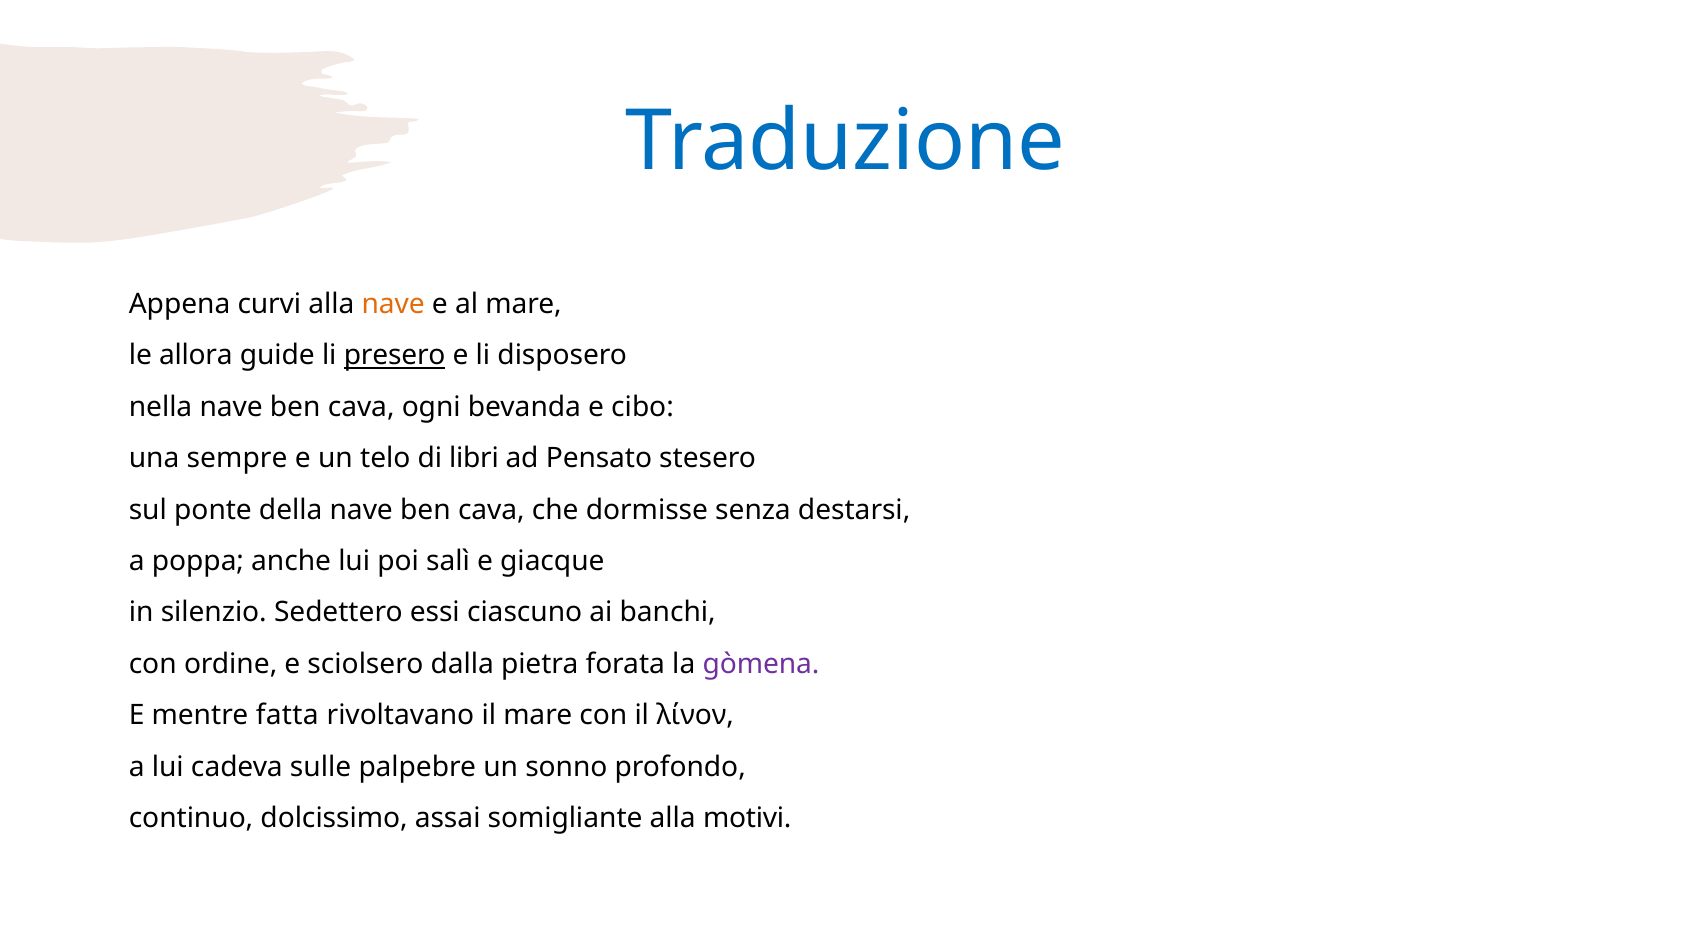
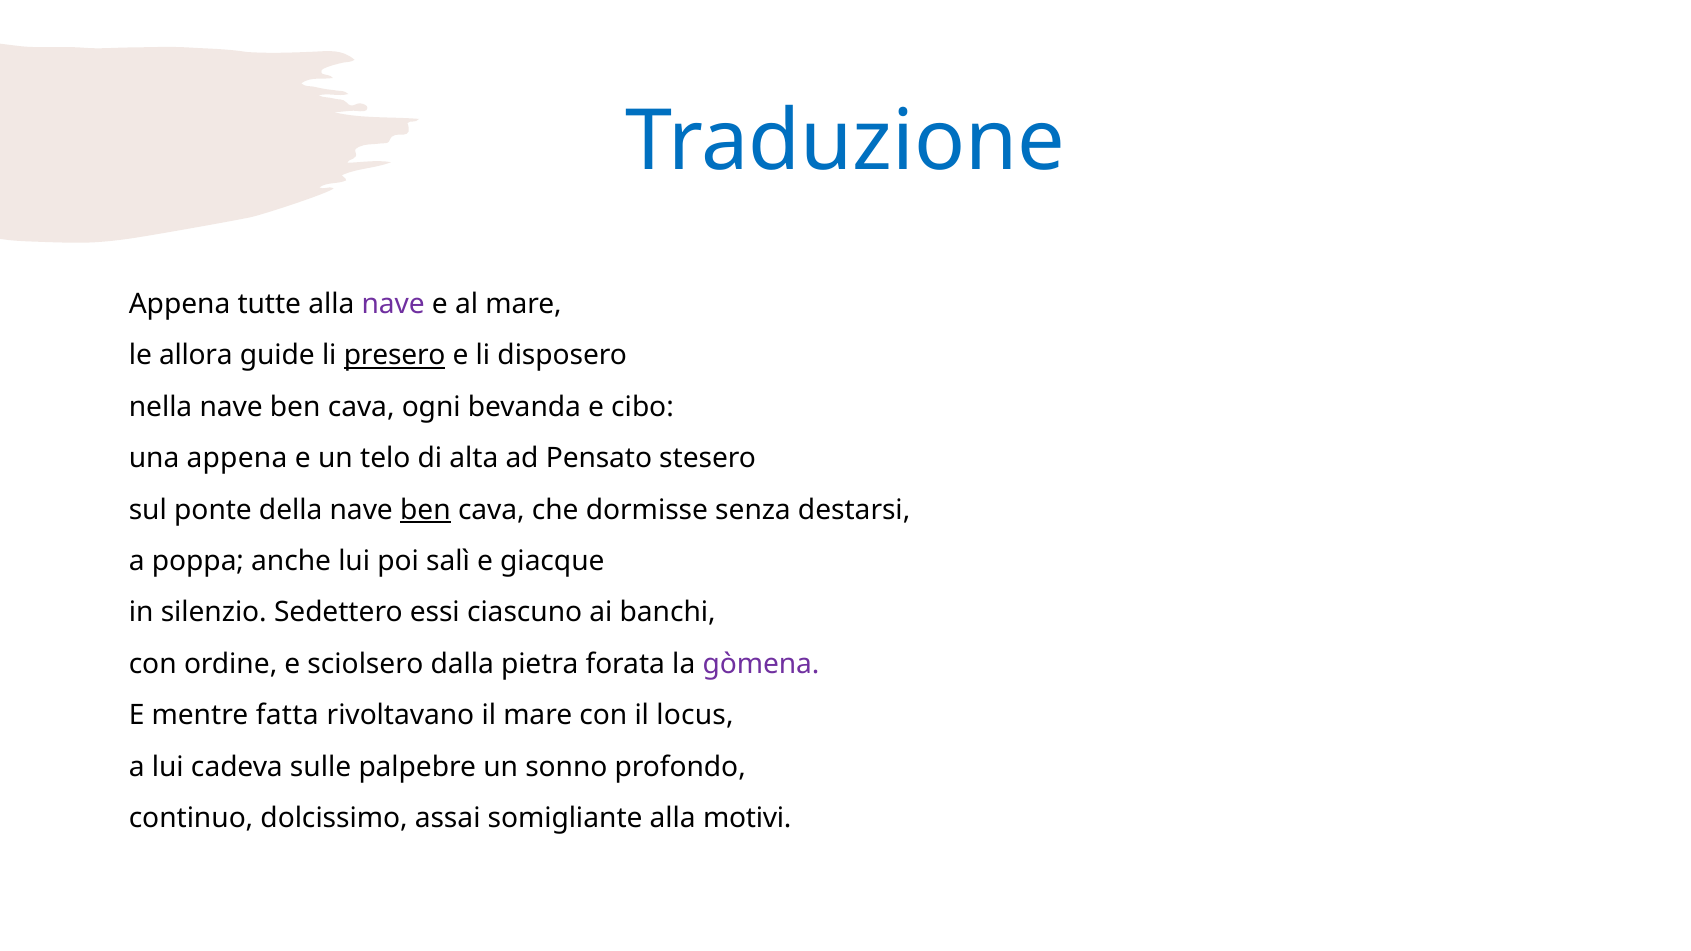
curvi: curvi -> tutte
nave at (393, 304) colour: orange -> purple
una sempre: sempre -> appena
libri: libri -> alta
ben at (425, 510) underline: none -> present
λίνον: λίνον -> locus
